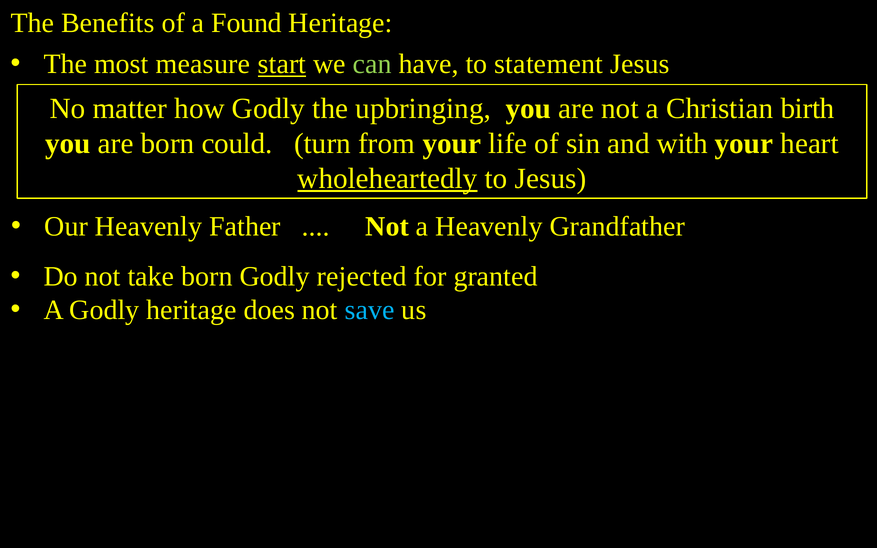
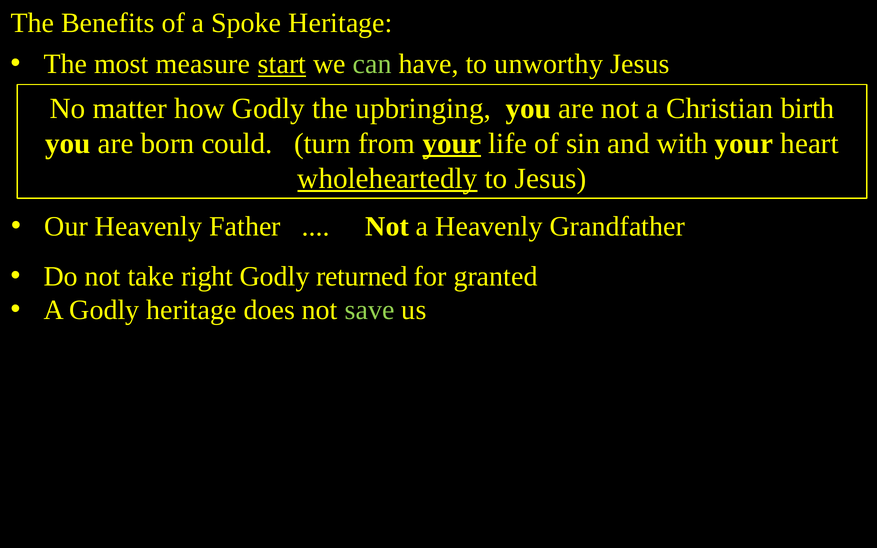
Found: Found -> Spoke
statement: statement -> unworthy
your at (452, 144) underline: none -> present
take born: born -> right
rejected: rejected -> returned
save colour: light blue -> light green
